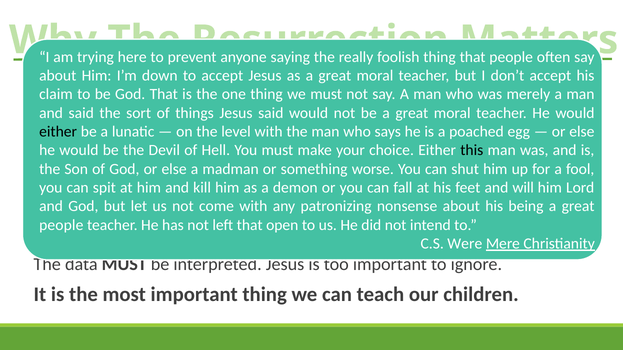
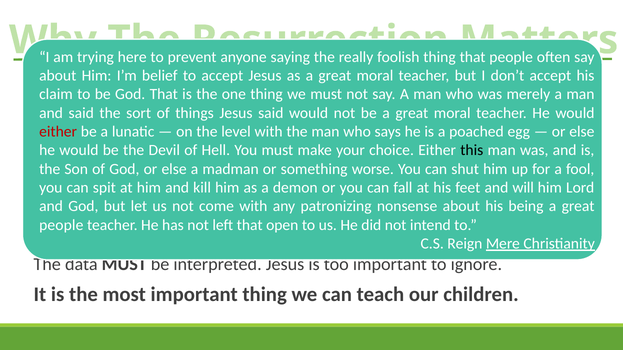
I’m down: down -> belief
either at (58, 132) colour: black -> red
Were at (465, 244): Were -> Reign
